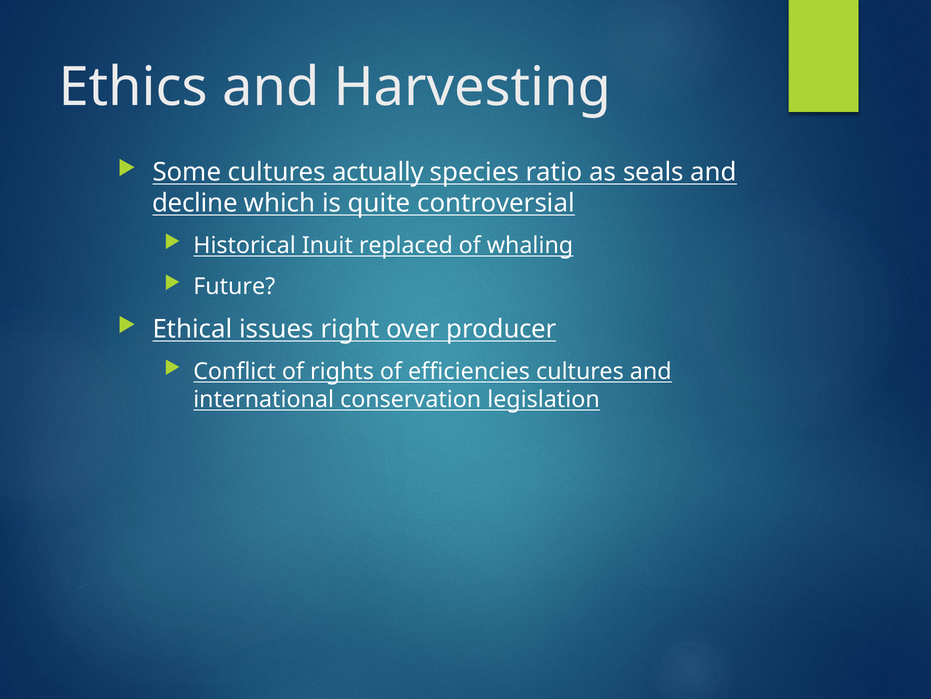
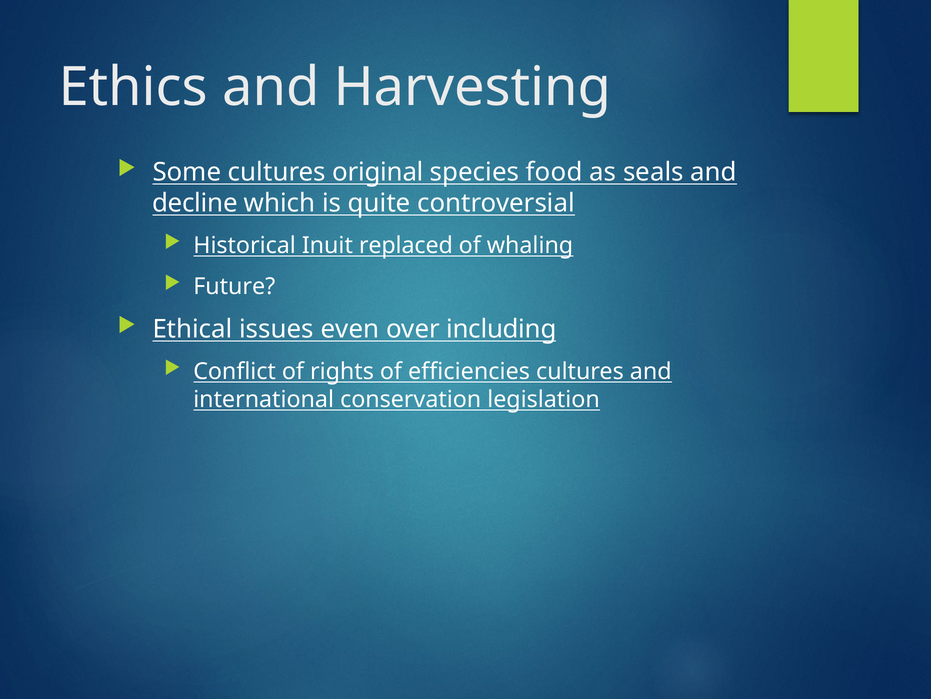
actually: actually -> original
ratio: ratio -> food
right: right -> even
producer: producer -> including
